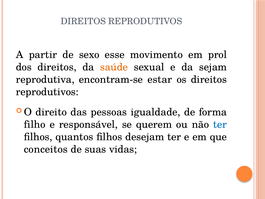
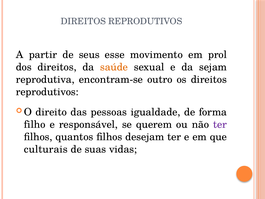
sexo: sexo -> seus
estar: estar -> outro
ter at (220, 124) colour: blue -> purple
conceitos: conceitos -> culturais
